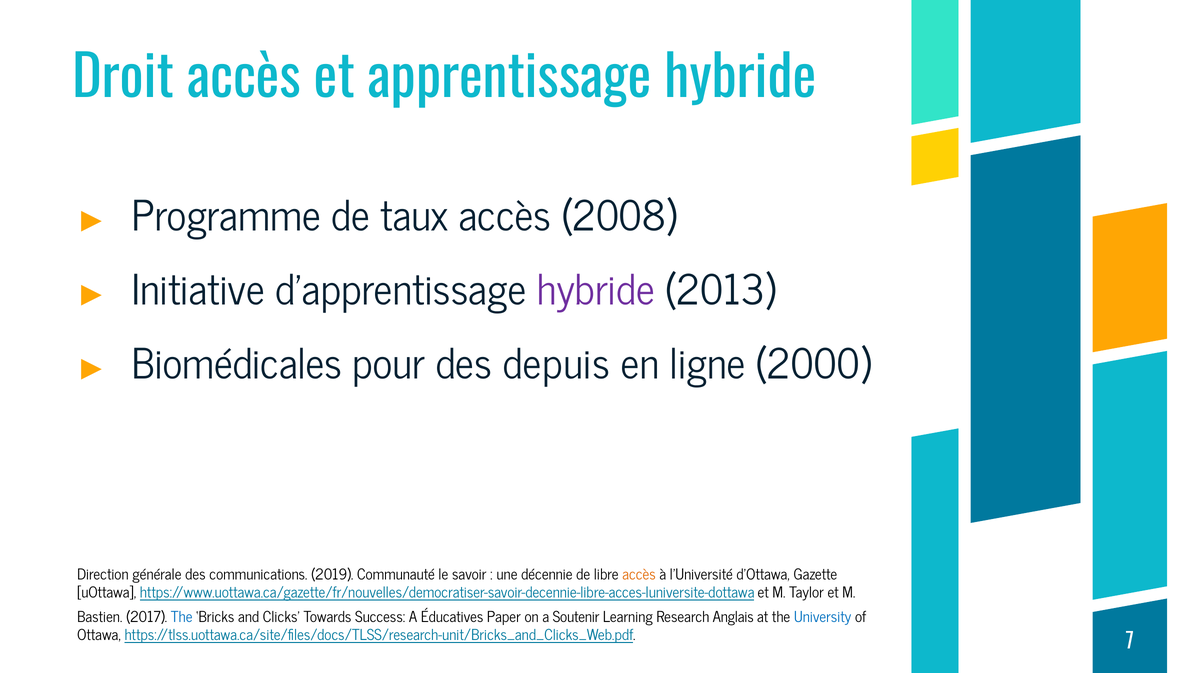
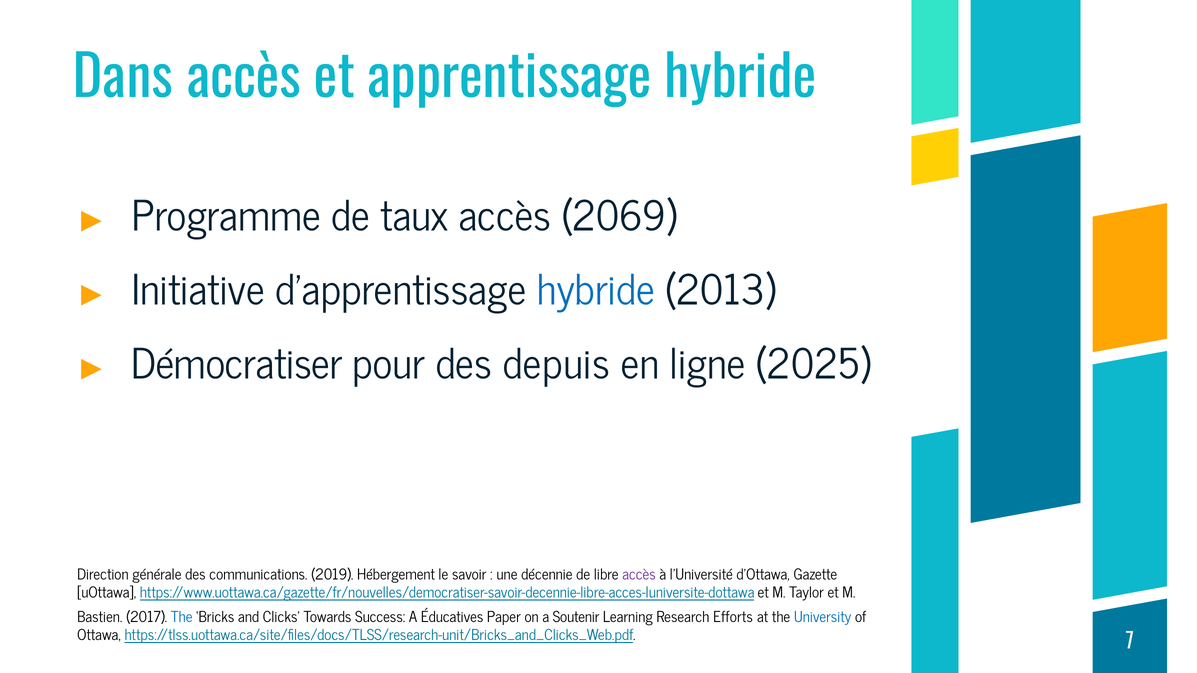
Droit: Droit -> Dans
2008: 2008 -> 2069
hybride at (596, 291) colour: purple -> blue
Biomédicales: Biomédicales -> Démocratiser
2000: 2000 -> 2025
Communauté: Communauté -> Hébergement
accès at (639, 575) colour: orange -> purple
Anglais: Anglais -> Efforts
